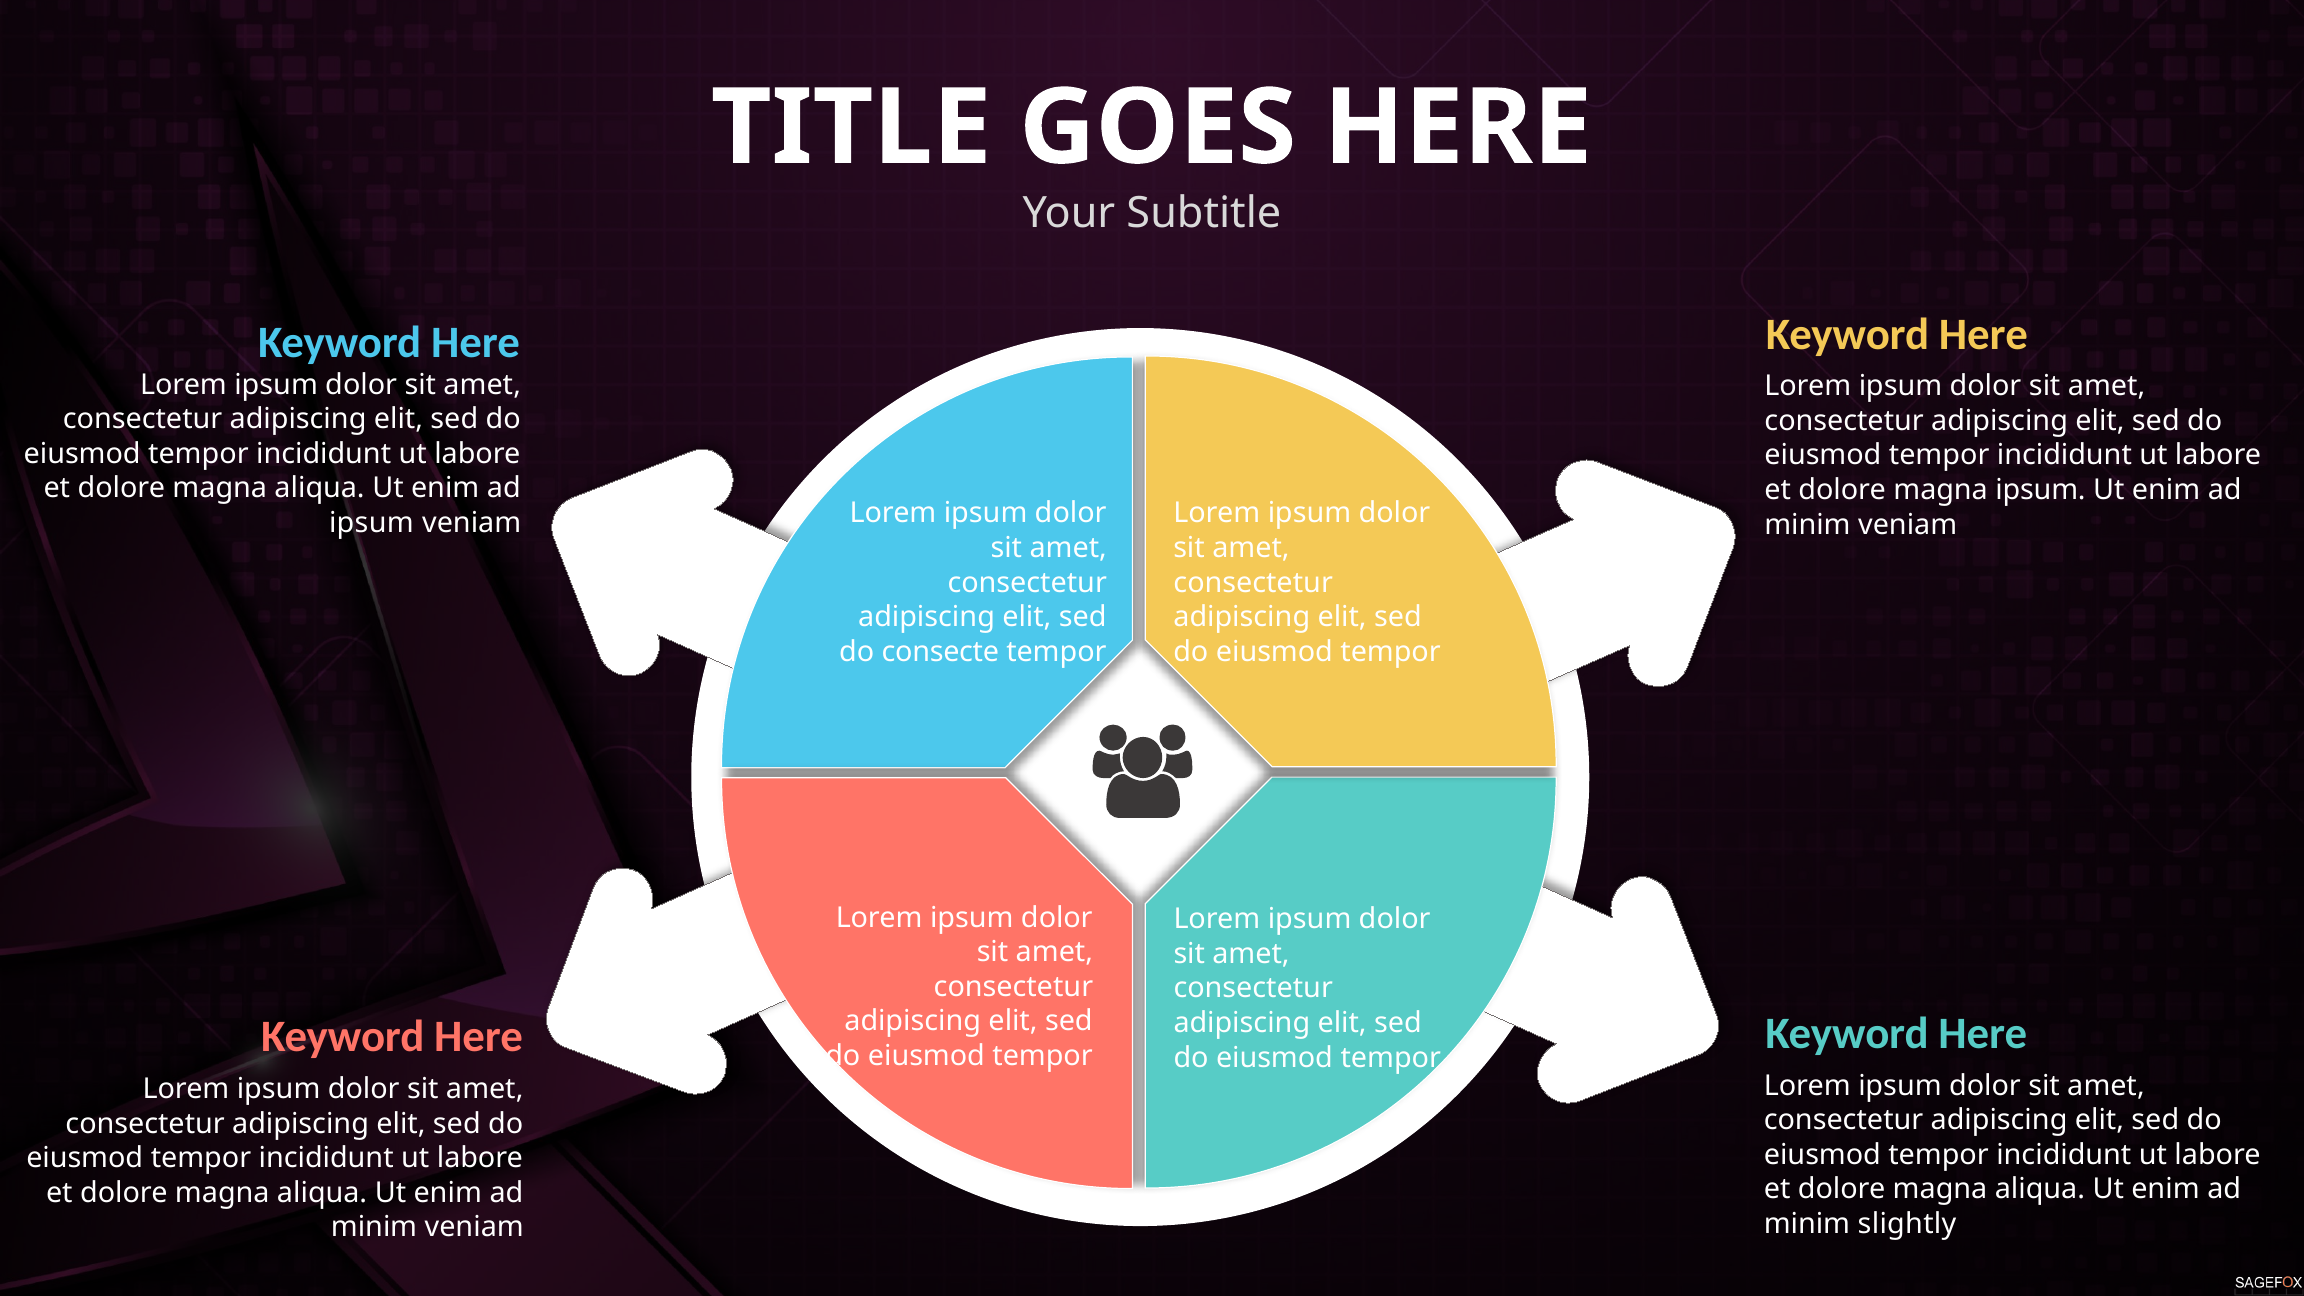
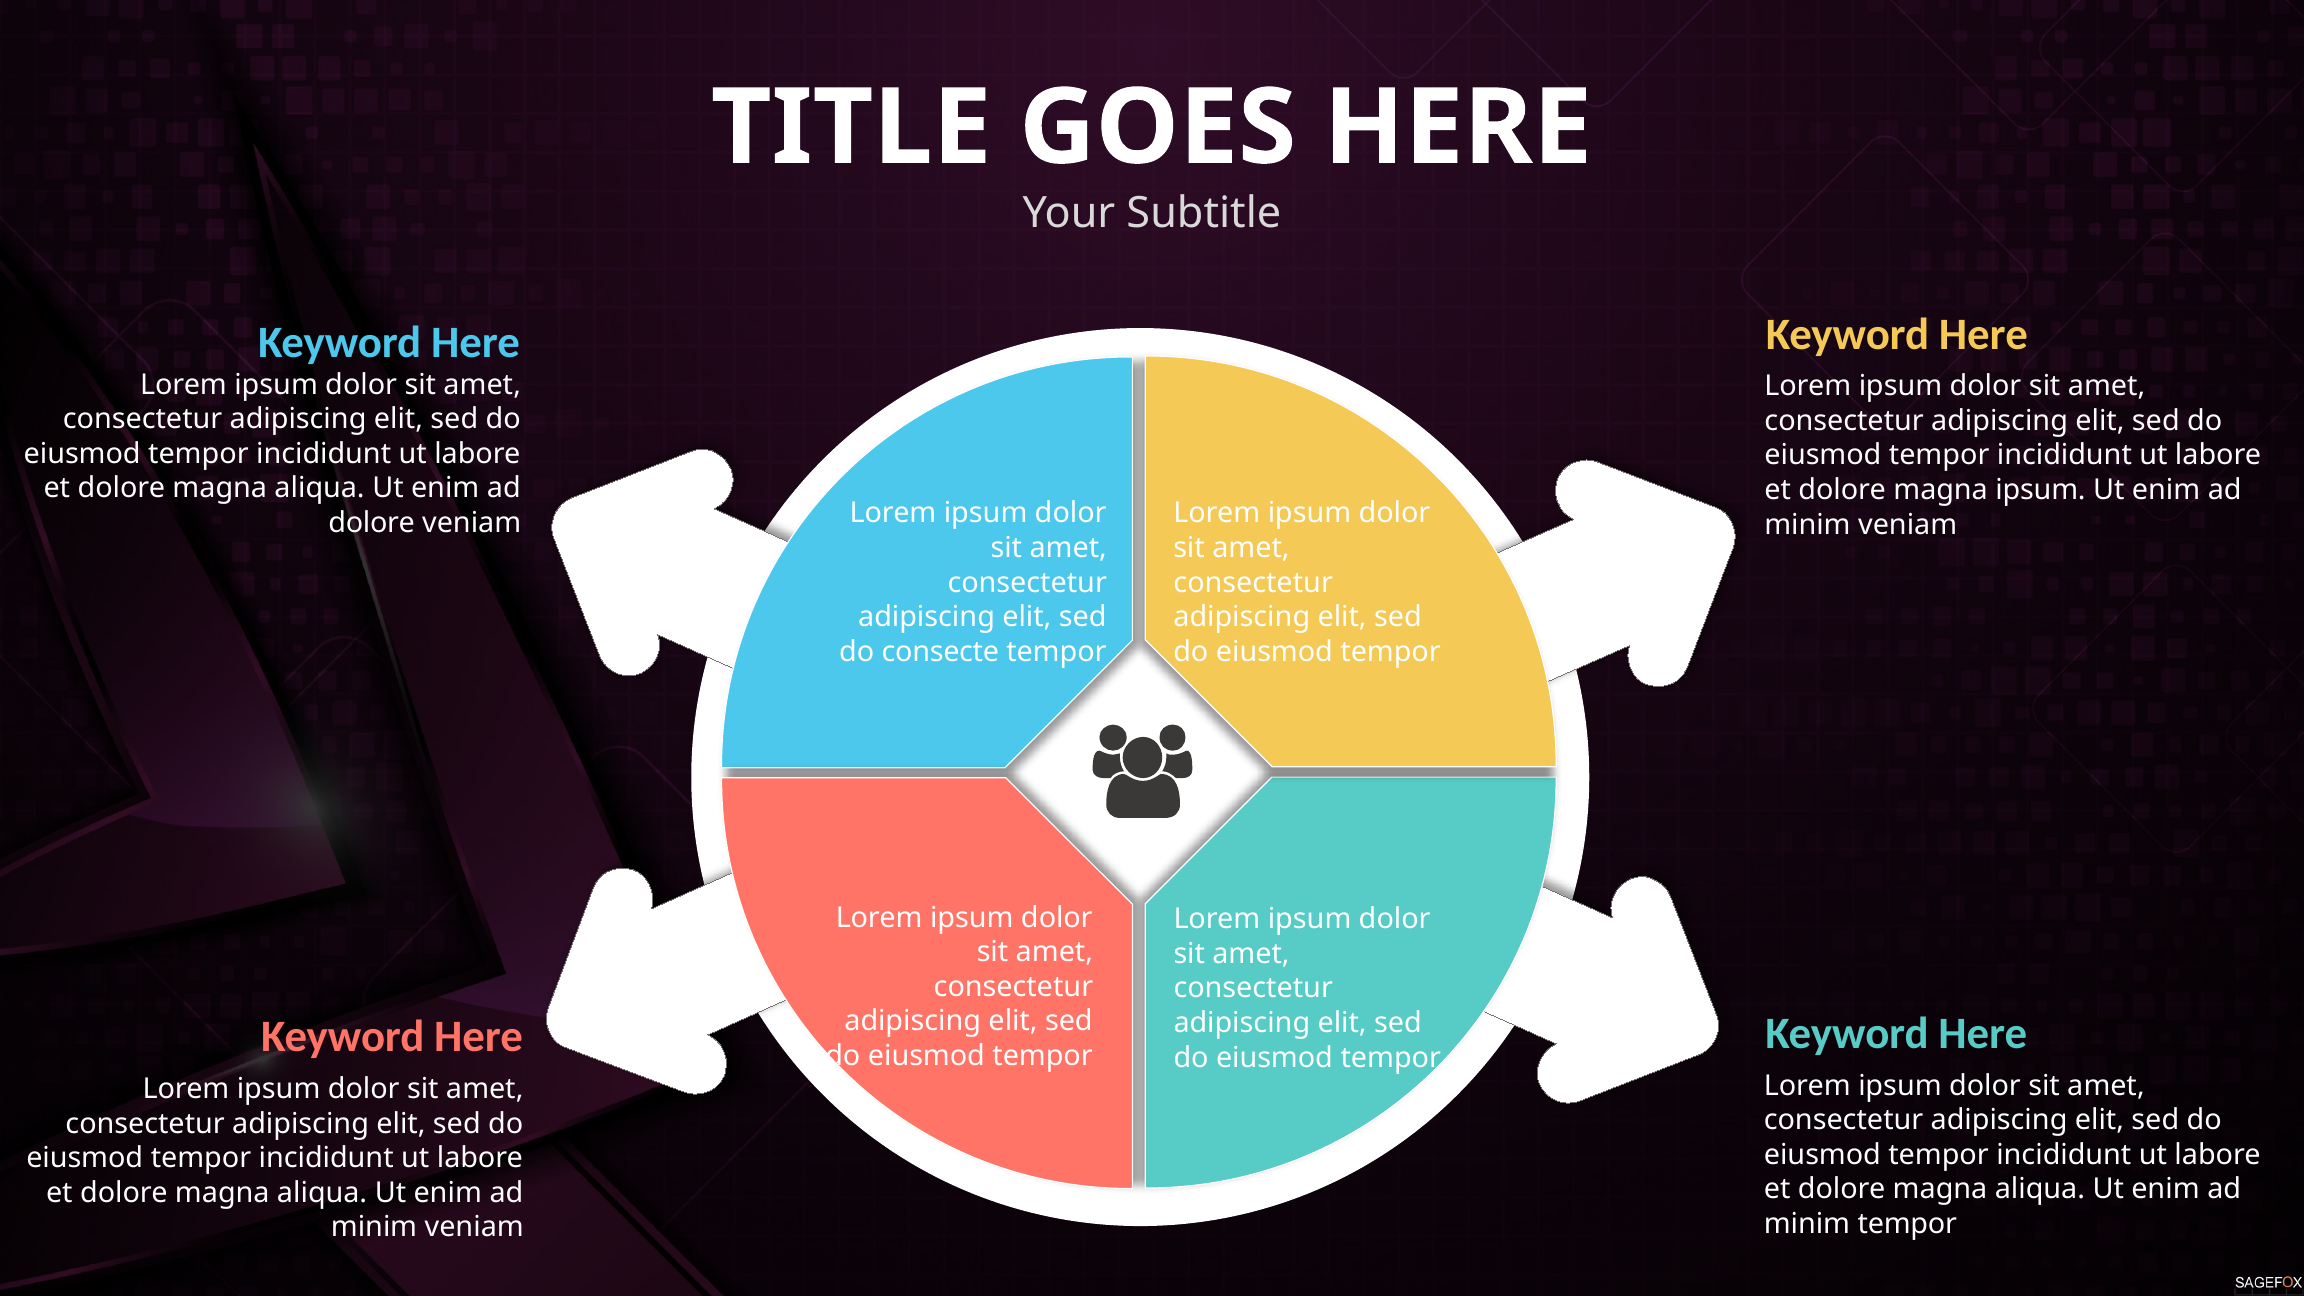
ipsum at (371, 523): ipsum -> dolore
minim slightly: slightly -> tempor
